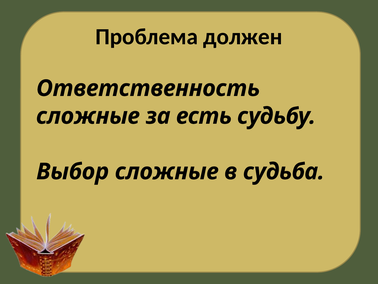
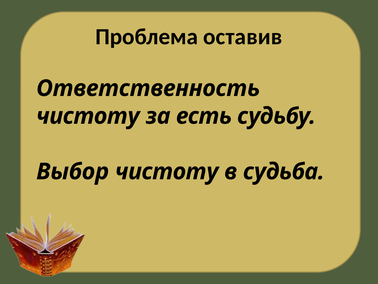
должен: должен -> оставив
сложные at (88, 116): сложные -> чистоту
Выбор сложные: сложные -> чистоту
